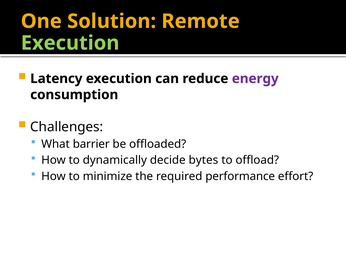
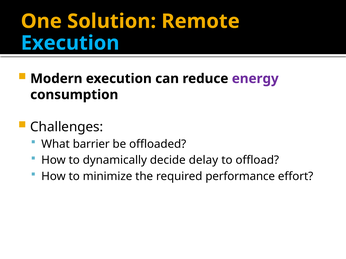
Execution at (70, 43) colour: light green -> light blue
Latency: Latency -> Modern
bytes: bytes -> delay
